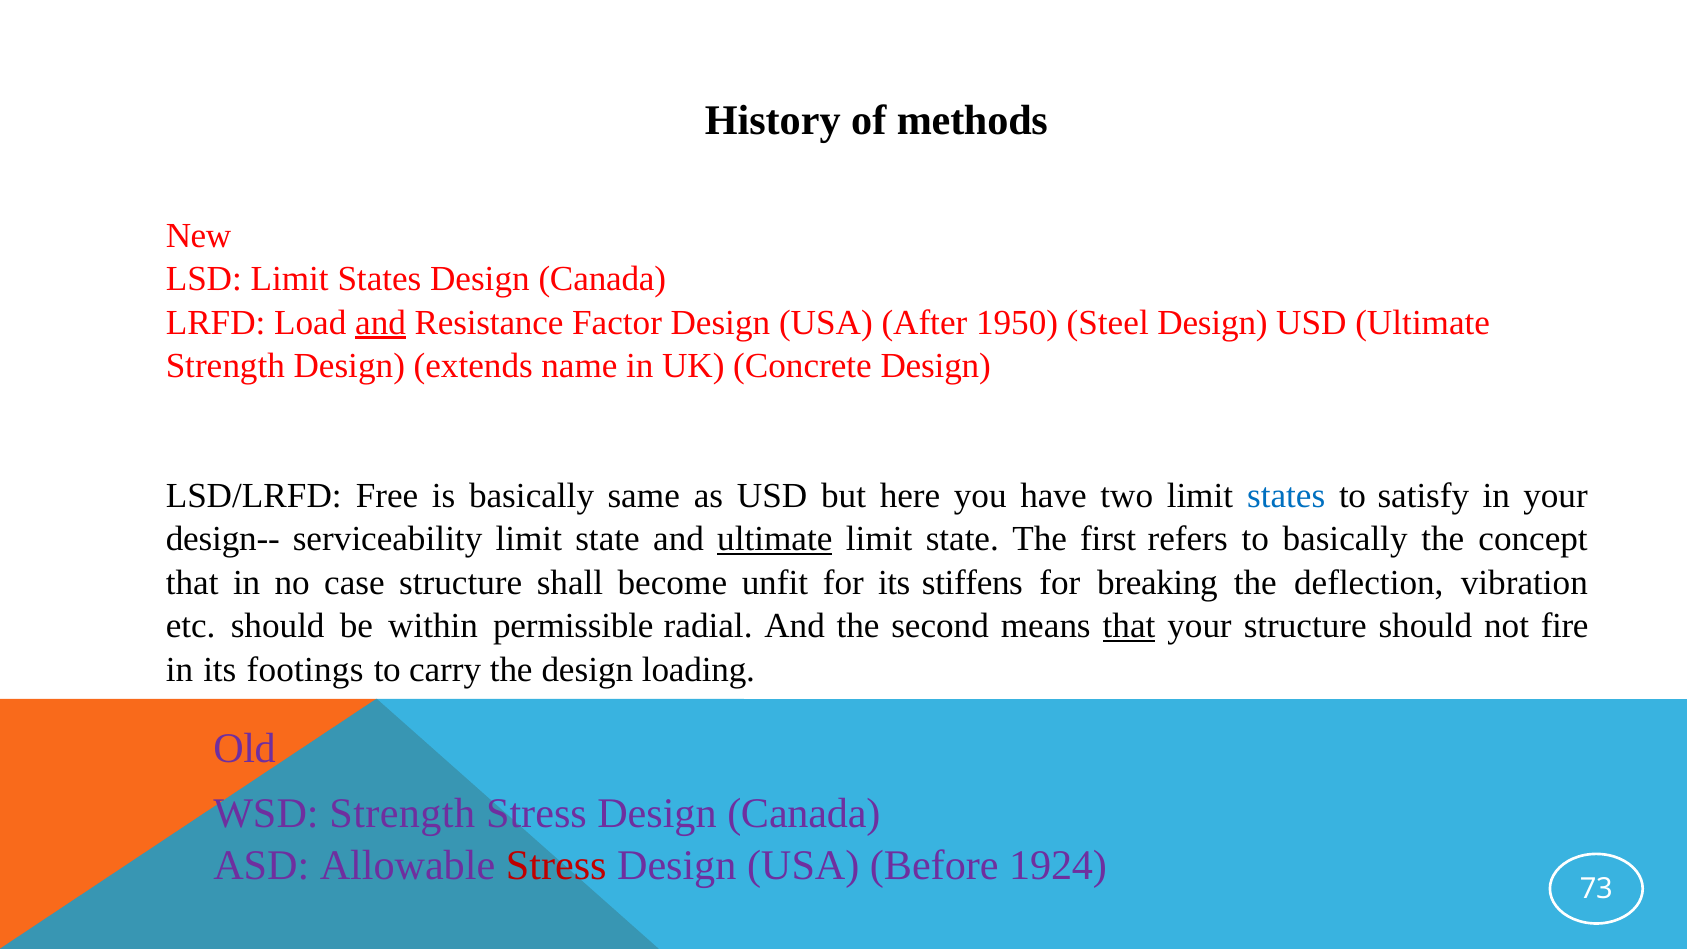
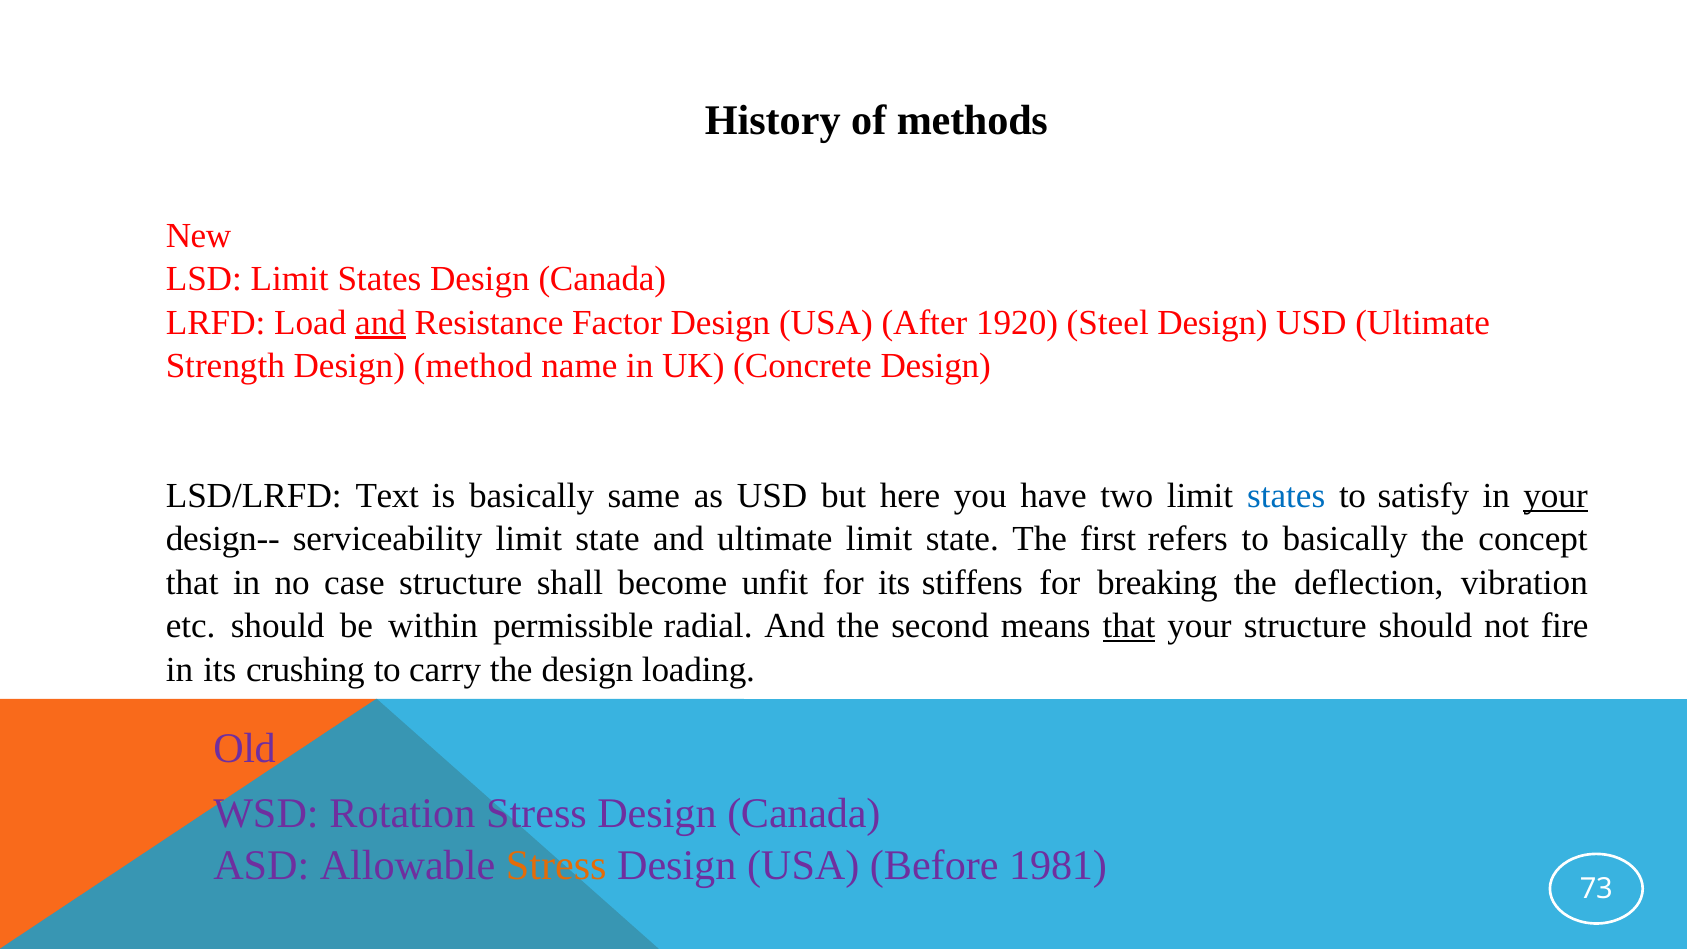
1950: 1950 -> 1920
extends: extends -> method
Free: Free -> Text
your at (1556, 496) underline: none -> present
ultimate at (775, 539) underline: present -> none
footings: footings -> crushing
WSD Strength: Strength -> Rotation
Stress at (556, 866) colour: red -> orange
1924: 1924 -> 1981
